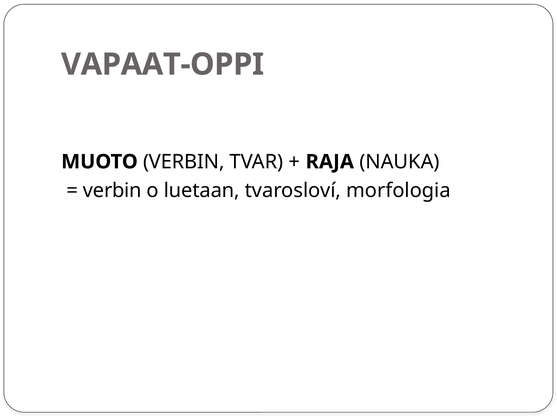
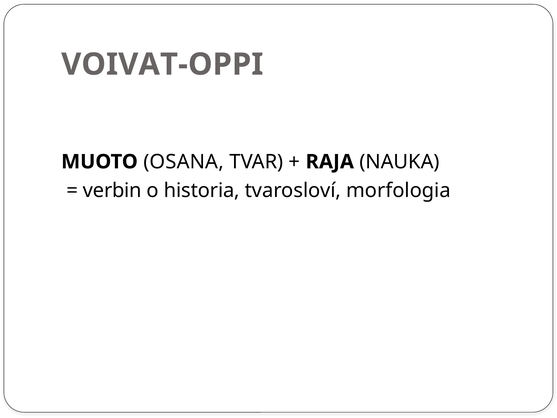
VAPAAT-OPPI: VAPAAT-OPPI -> VOIVAT-OPPI
MUOTO VERBIN: VERBIN -> OSANA
luetaan: luetaan -> historia
